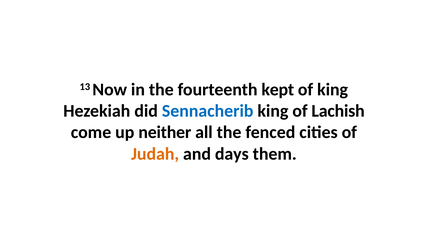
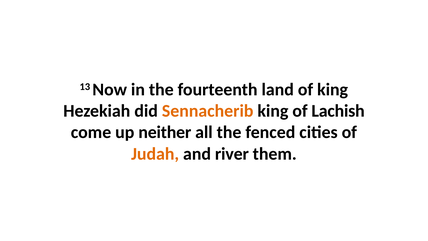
kept: kept -> land
Sennacherib colour: blue -> orange
days: days -> river
